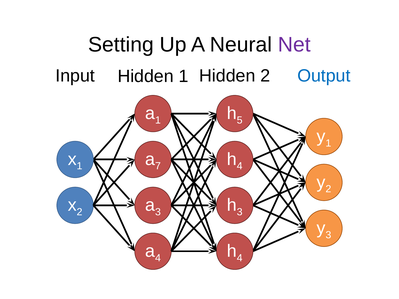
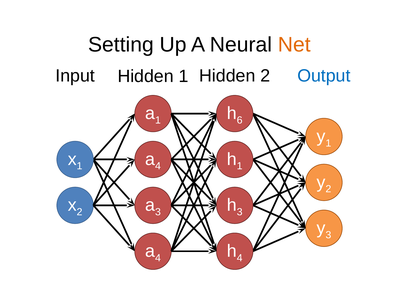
Net colour: purple -> orange
5: 5 -> 6
7 at (158, 166): 7 -> 4
4 at (240, 166): 4 -> 1
